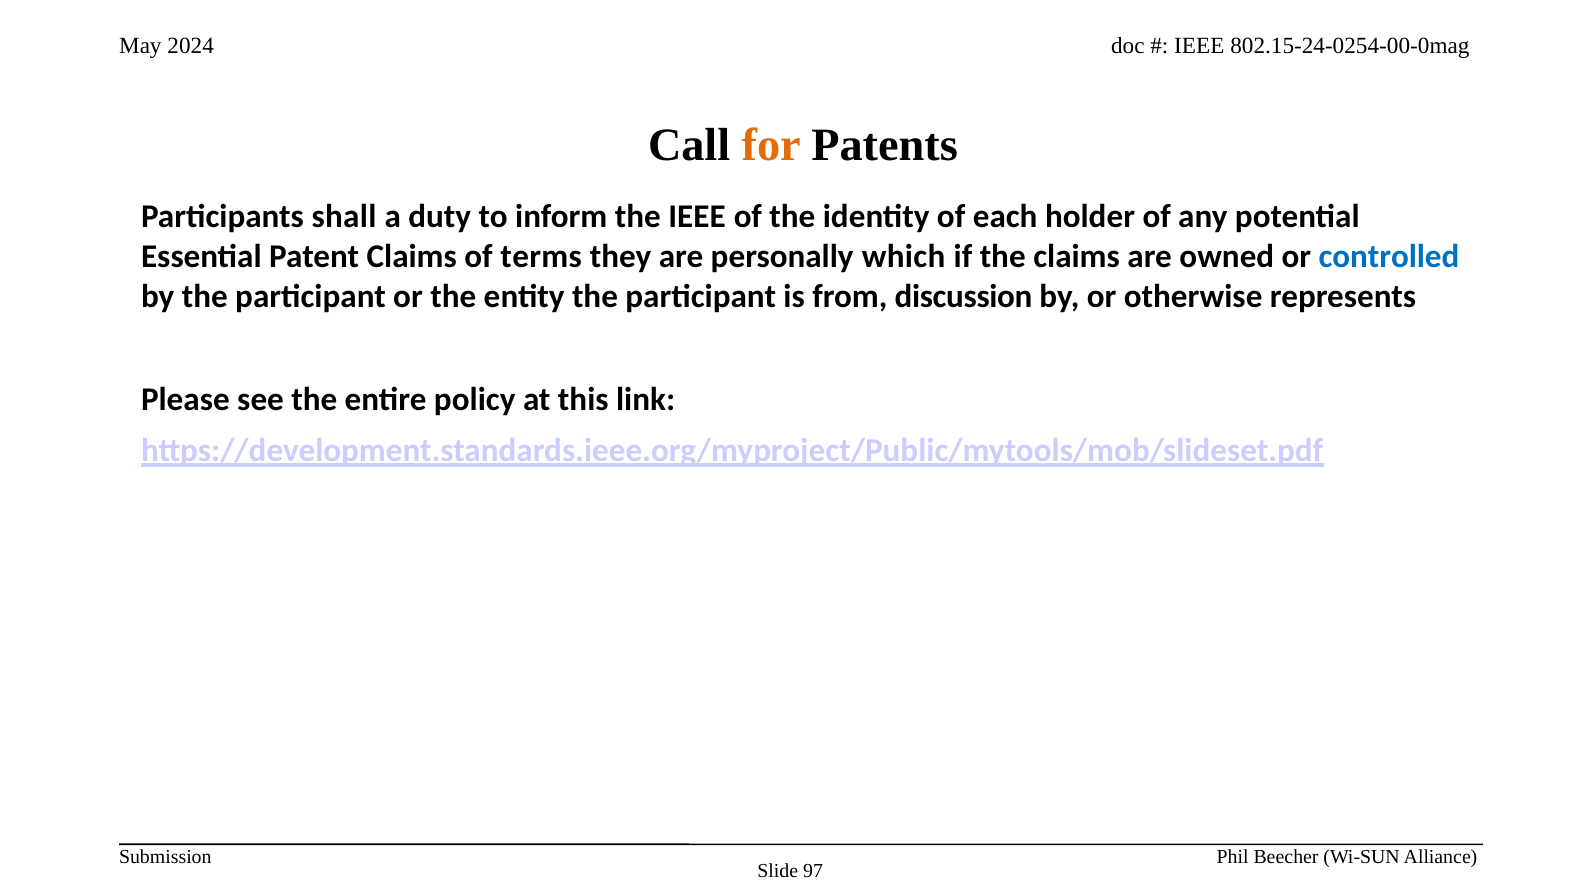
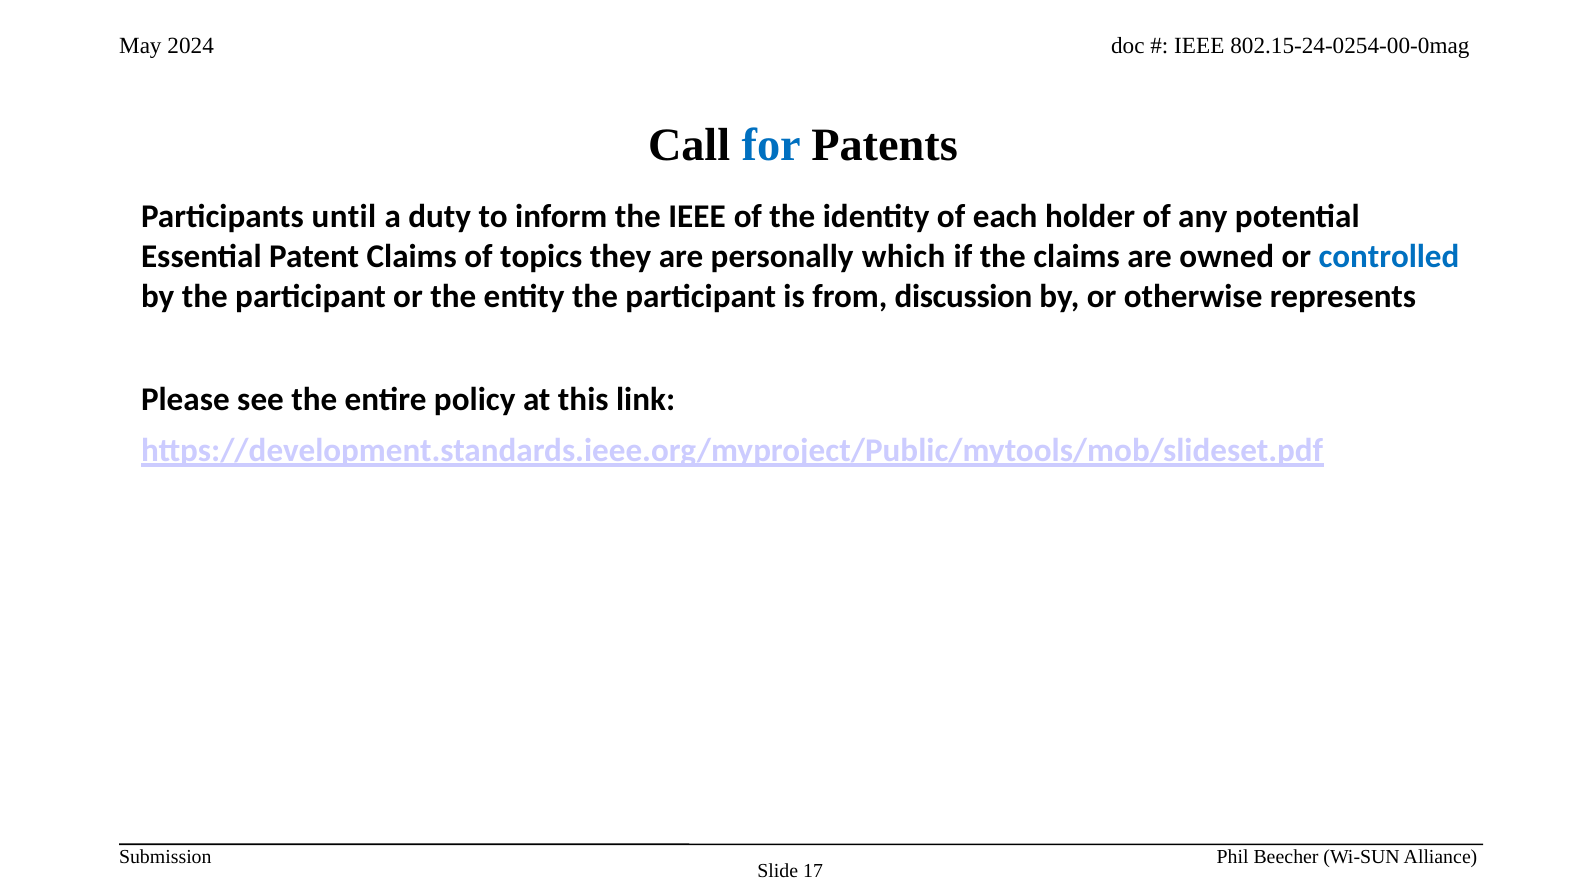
for colour: orange -> blue
shall: shall -> until
terms: terms -> topics
97: 97 -> 17
